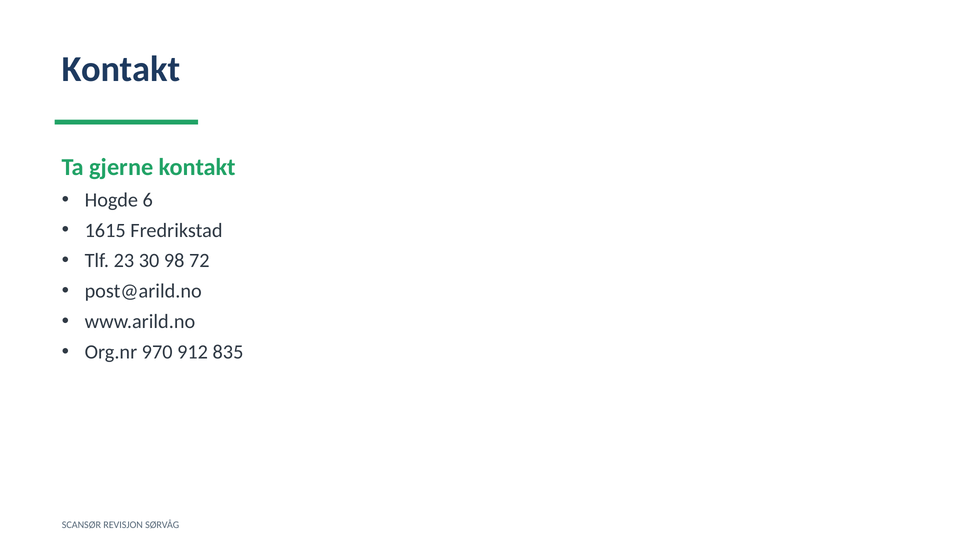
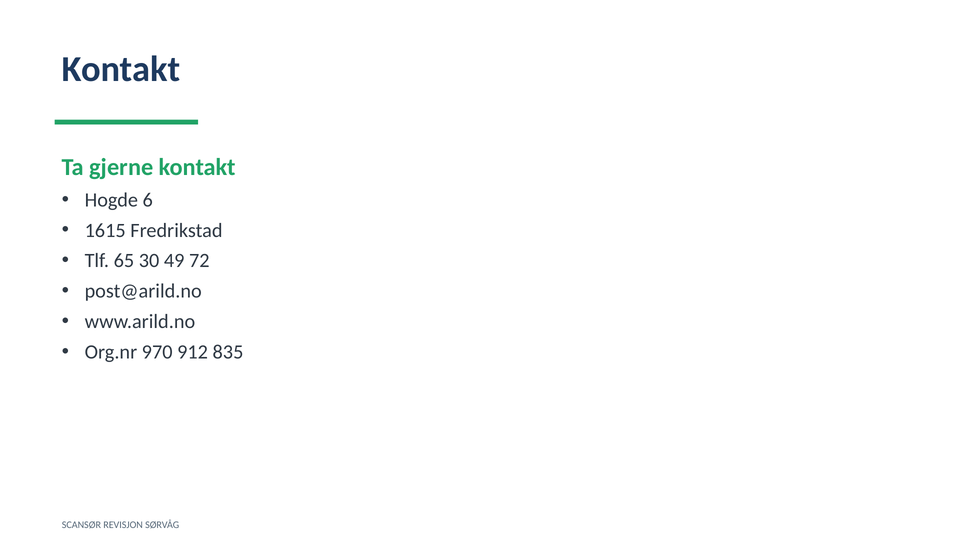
23: 23 -> 65
98: 98 -> 49
